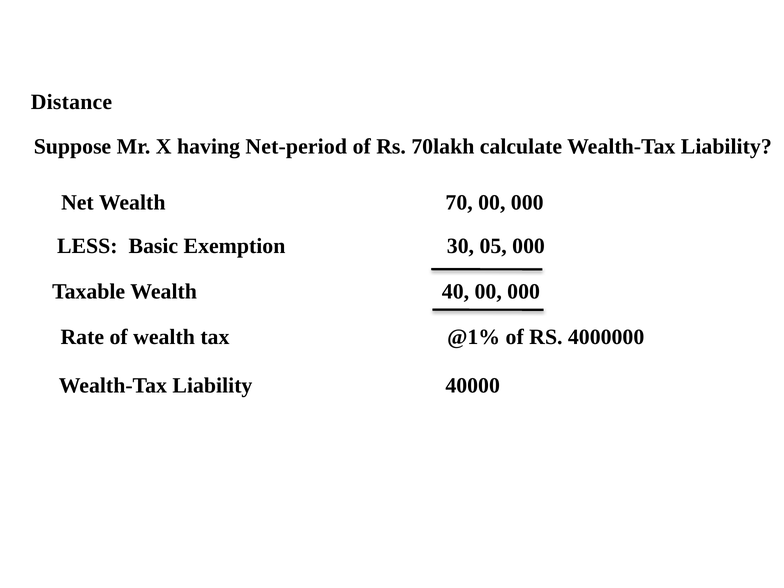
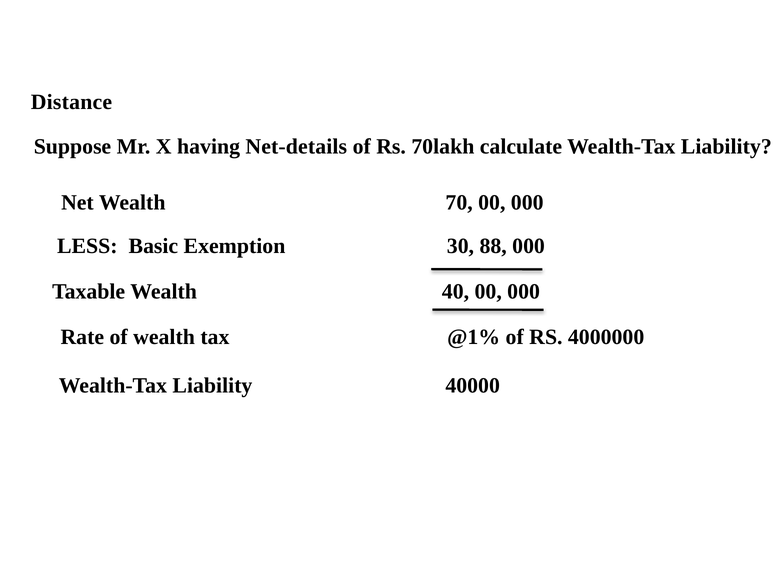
Net-period: Net-period -> Net-details
05: 05 -> 88
